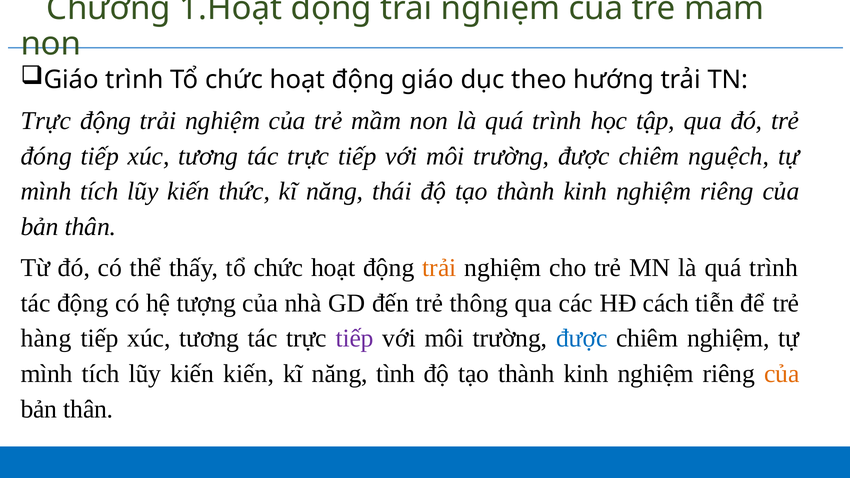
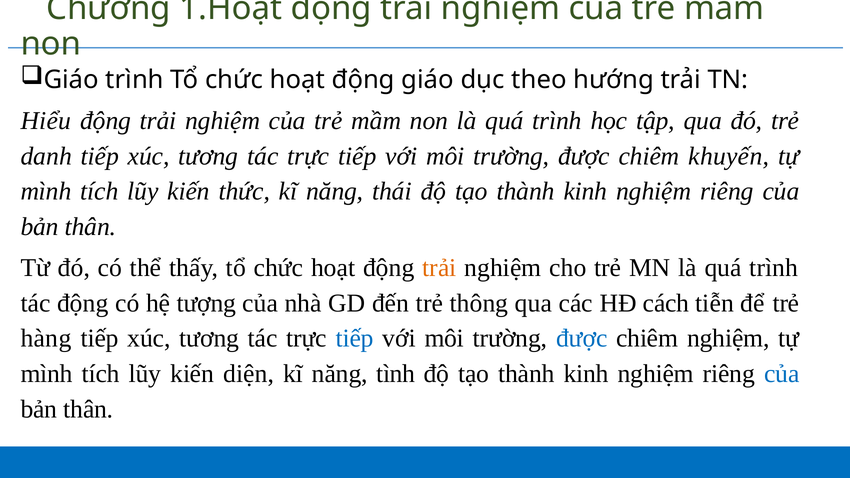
Trực at (46, 121): Trực -> Hiểu
đóng: đóng -> danh
nguệch: nguệch -> khuyến
tiếp at (355, 339) colour: purple -> blue
kiến kiến: kiến -> diện
của at (782, 374) colour: orange -> blue
